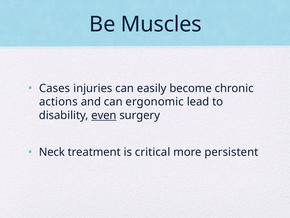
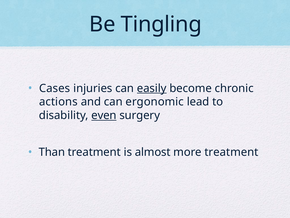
Muscles: Muscles -> Tingling
easily underline: none -> present
Neck: Neck -> Than
critical: critical -> almost
more persistent: persistent -> treatment
